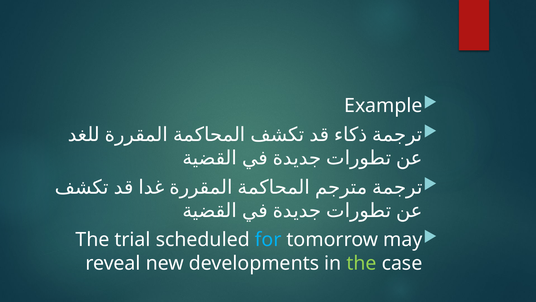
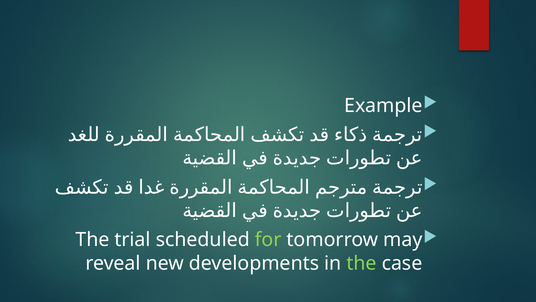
for colour: light blue -> light green
